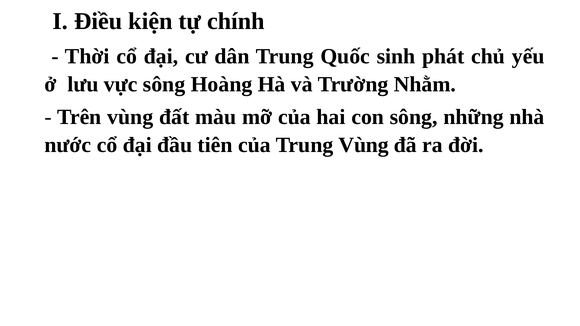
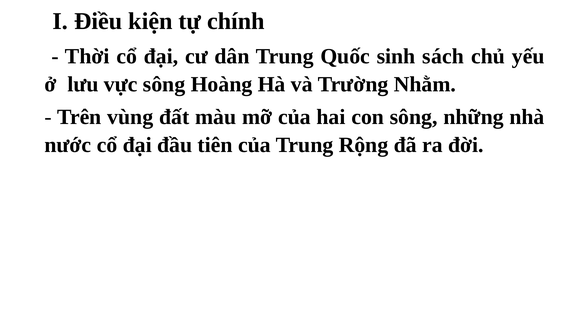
phát: phát -> sách
Trung Vùng: Vùng -> Rộng
